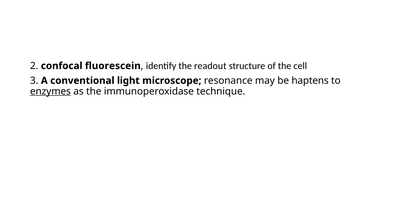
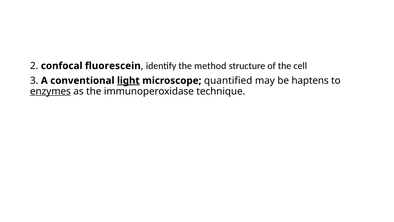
readout: readout -> method
light underline: none -> present
resonance: resonance -> quantified
